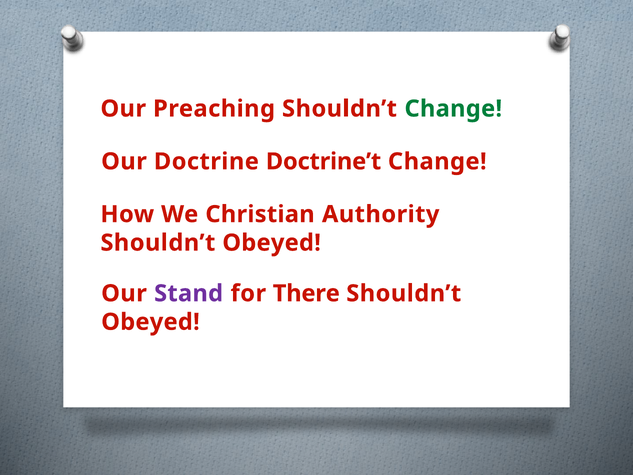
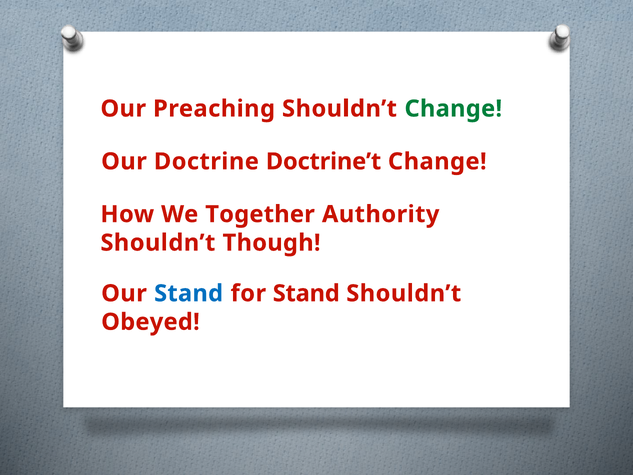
Christian: Christian -> Together
Obeyed at (272, 243): Obeyed -> Though
Stand at (189, 293) colour: purple -> blue
for There: There -> Stand
